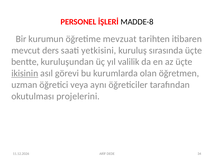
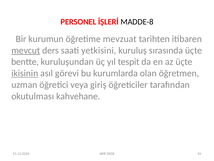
mevcut underline: none -> present
valilik: valilik -> tespit
aynı: aynı -> giriş
projelerini: projelerini -> kahvehane
